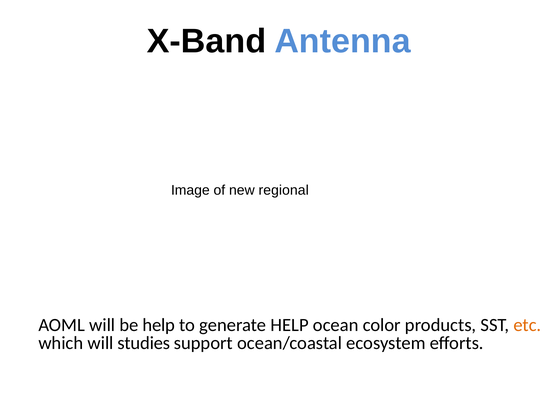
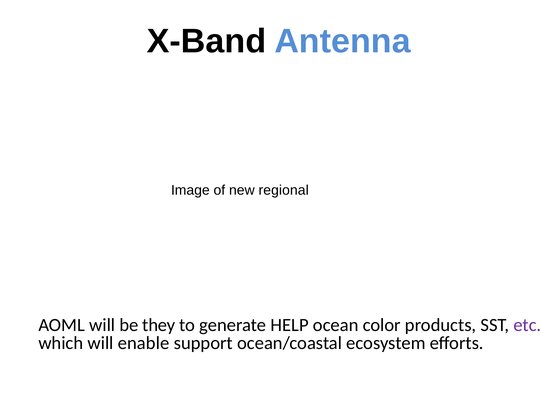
be help: help -> they
etc colour: orange -> purple
studies: studies -> enable
